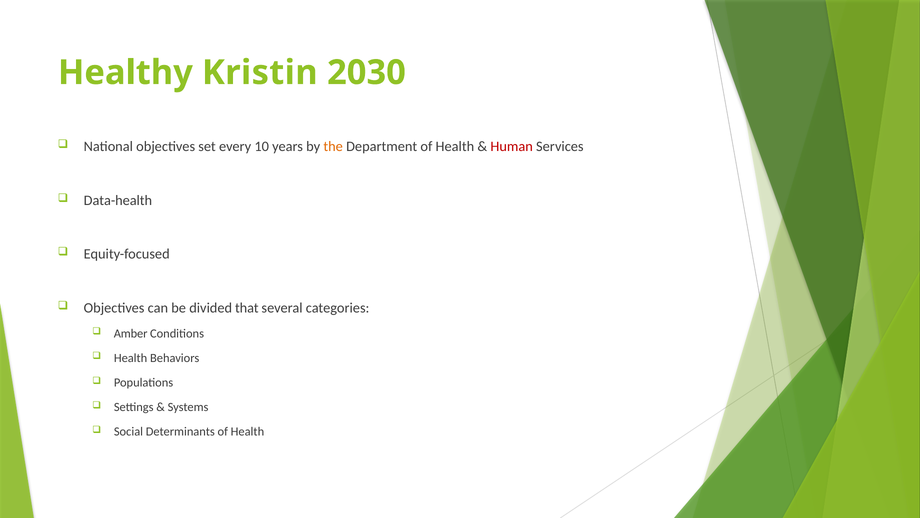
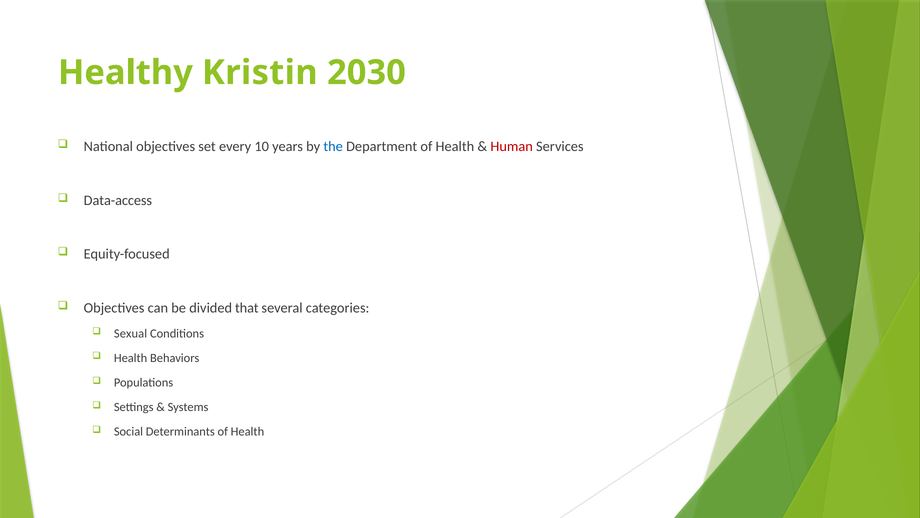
the colour: orange -> blue
Data-health: Data-health -> Data-access
Amber: Amber -> Sexual
